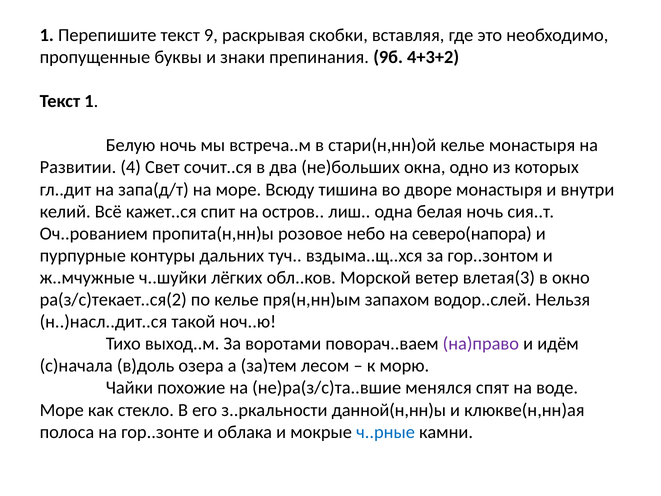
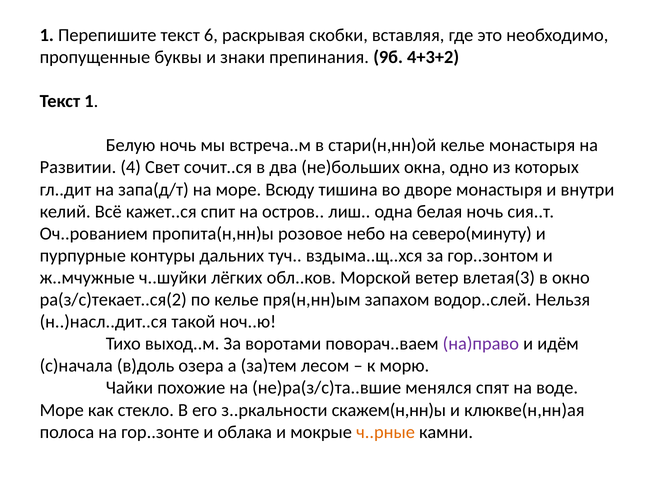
9: 9 -> 6
северо(напора: северо(напора -> северо(минуту
данной(н,нн)ы: данной(н,нн)ы -> скажем(н,нн)ы
ч..рные colour: blue -> orange
